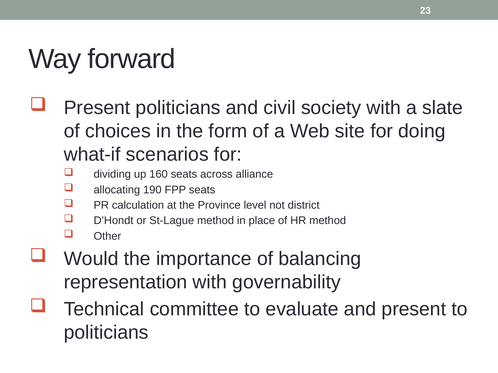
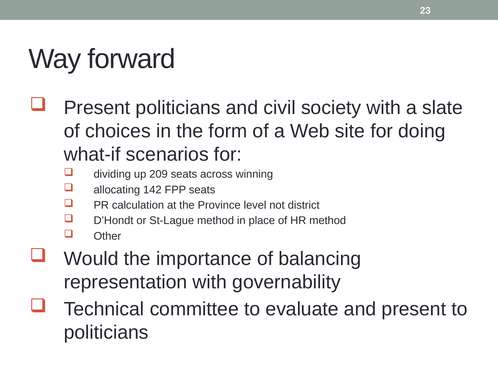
160: 160 -> 209
alliance: alliance -> winning
190: 190 -> 142
